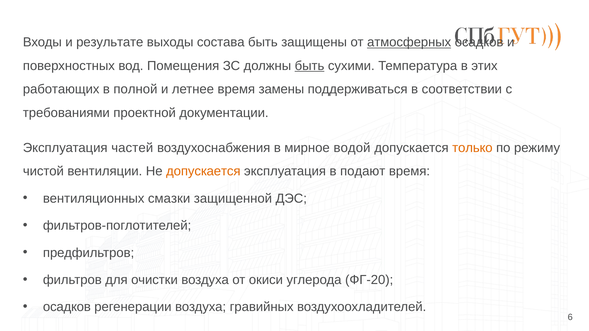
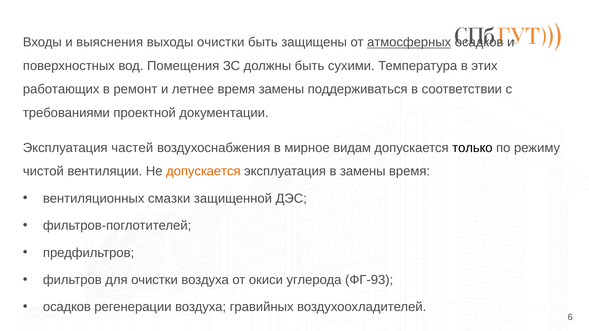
результате: результате -> выяснения
выходы состава: состава -> очистки
быть at (310, 66) underline: present -> none
полной: полной -> ремонт
водой: водой -> видам
только colour: orange -> black
в подают: подают -> замены
ФГ-20: ФГ-20 -> ФГ-93
